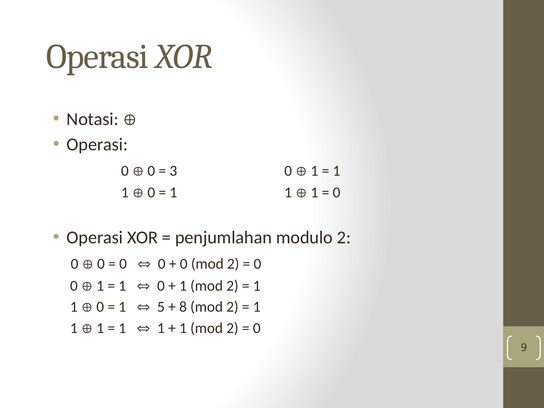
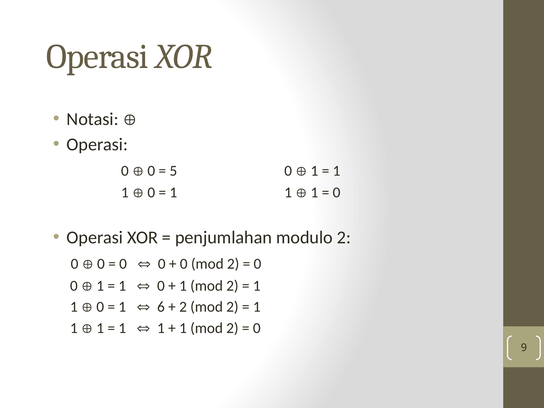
3: 3 -> 5
5: 5 -> 6
8 at (183, 307): 8 -> 2
